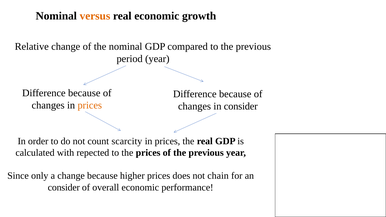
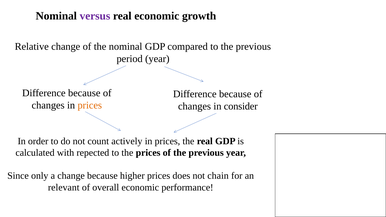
versus colour: orange -> purple
scarcity: scarcity -> actively
consider at (64, 187): consider -> relevant
